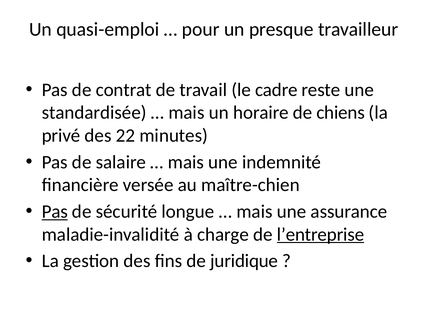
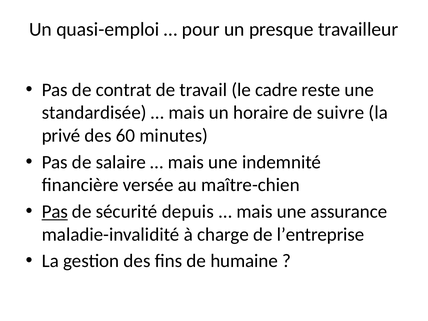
chiens: chiens -> suivre
22: 22 -> 60
longue: longue -> depuis
l’entreprise underline: present -> none
juridique: juridique -> humaine
